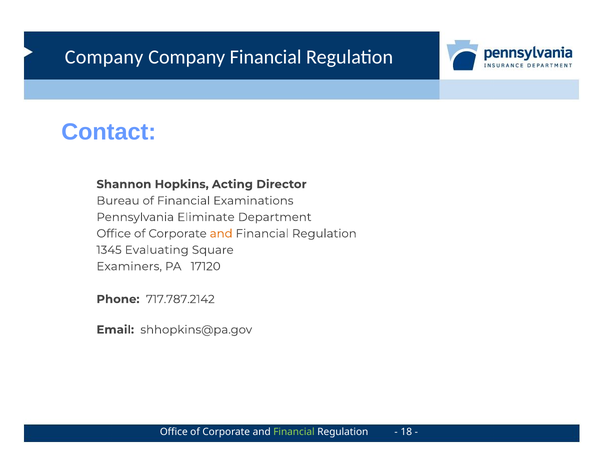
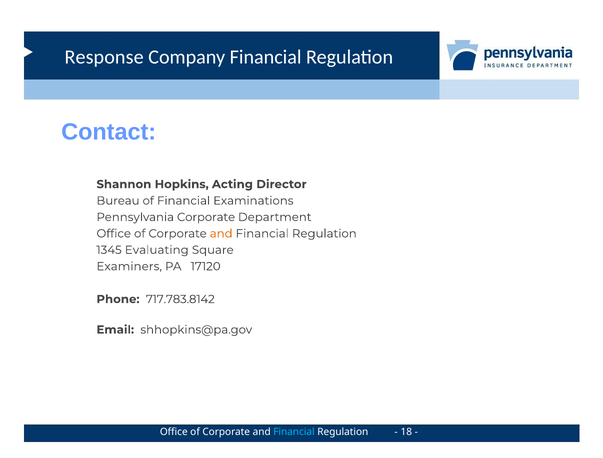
Company at (104, 57): Company -> Response
Pennsylvania Eliminate: Eliminate -> Corporate
717.787.2142: 717.787.2142 -> 717.783.8142
Financial at (294, 432) colour: light green -> light blue
